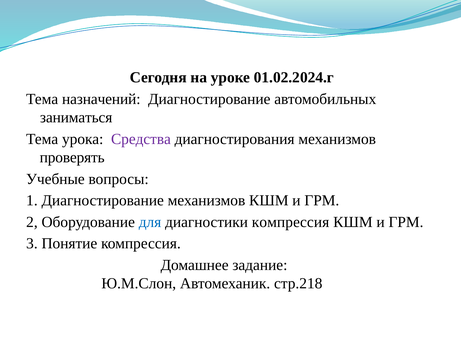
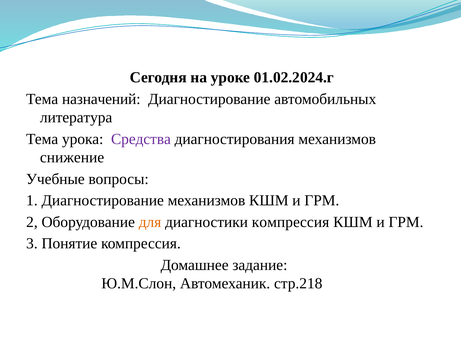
заниматься: заниматься -> литература
проверять: проверять -> снижение
для colour: blue -> orange
